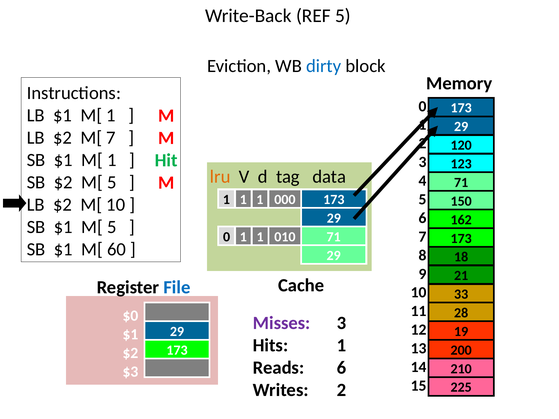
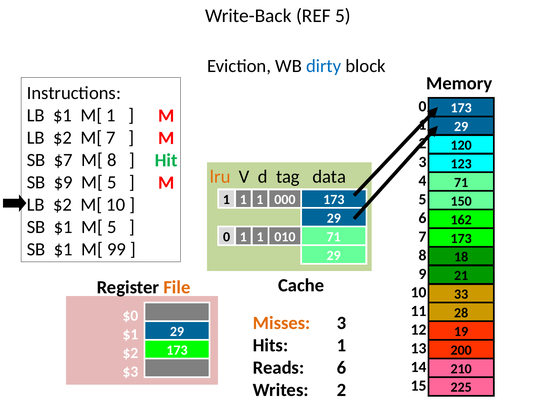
$1 at (63, 160): $1 -> $7
1 at (112, 160): 1 -> 8
SB $2: $2 -> $9
60: 60 -> 99
File colour: blue -> orange
Misses colour: purple -> orange
